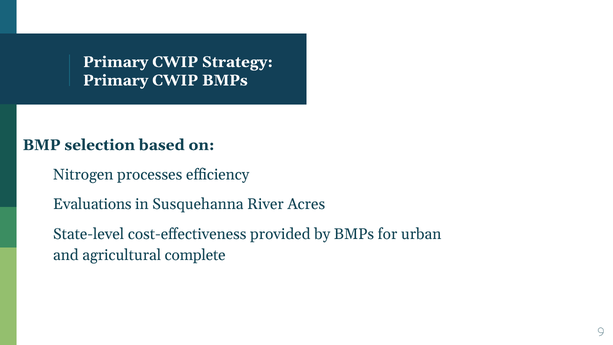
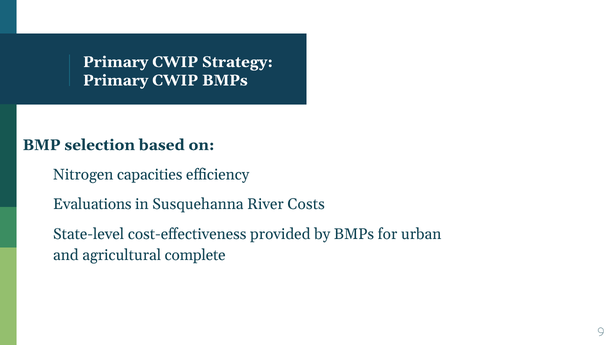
processes: processes -> capacities
Acres: Acres -> Costs
